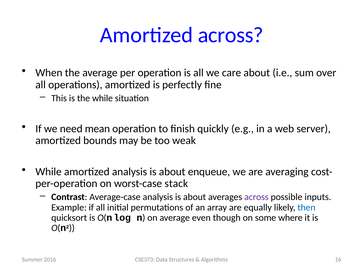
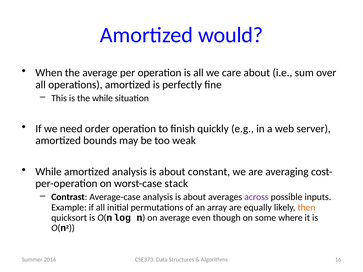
Amortized across: across -> would
mean: mean -> order
enqueue: enqueue -> constant
then colour: blue -> orange
